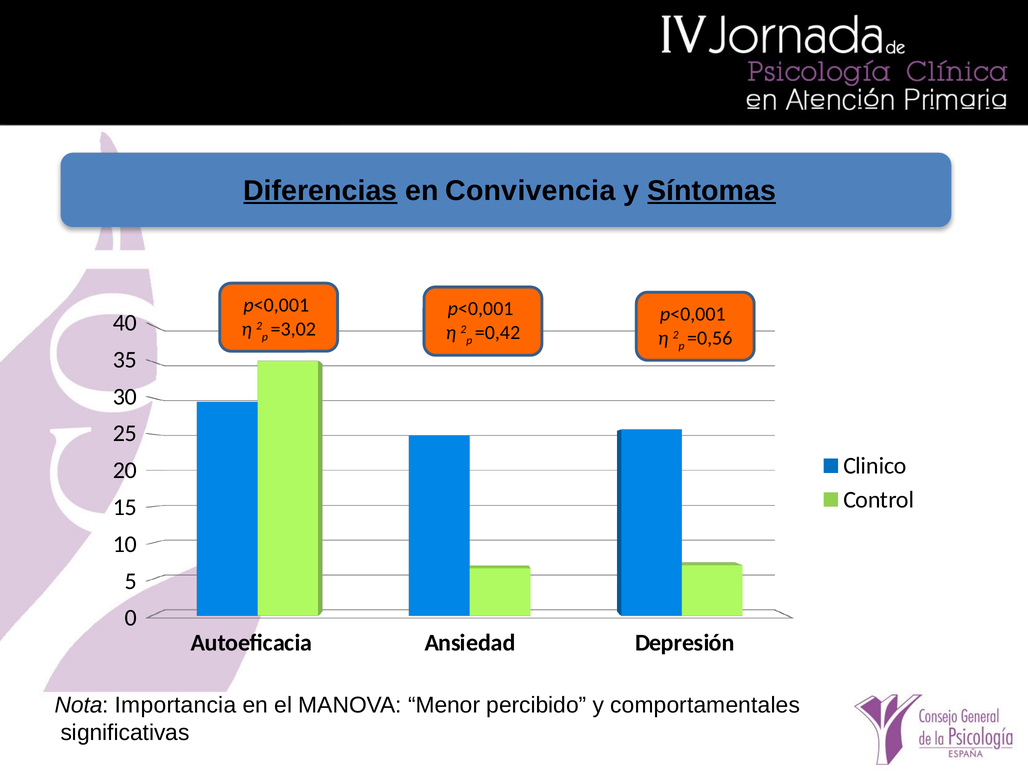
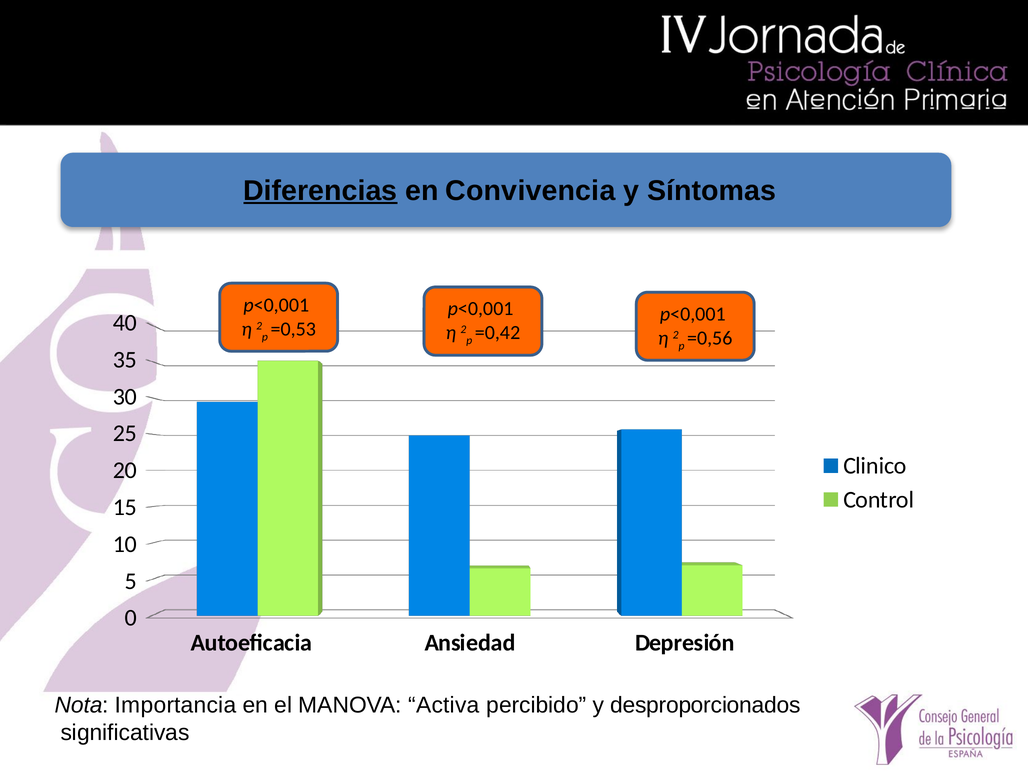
Síntomas underline: present -> none
=3,02: =3,02 -> =0,53
Menor: Menor -> Activa
comportamentales: comportamentales -> desproporcionados
